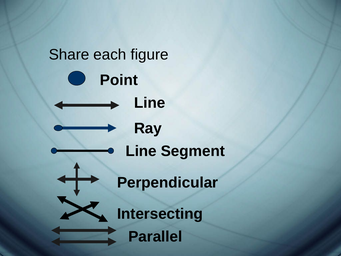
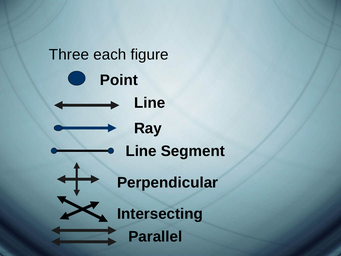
Share: Share -> Three
